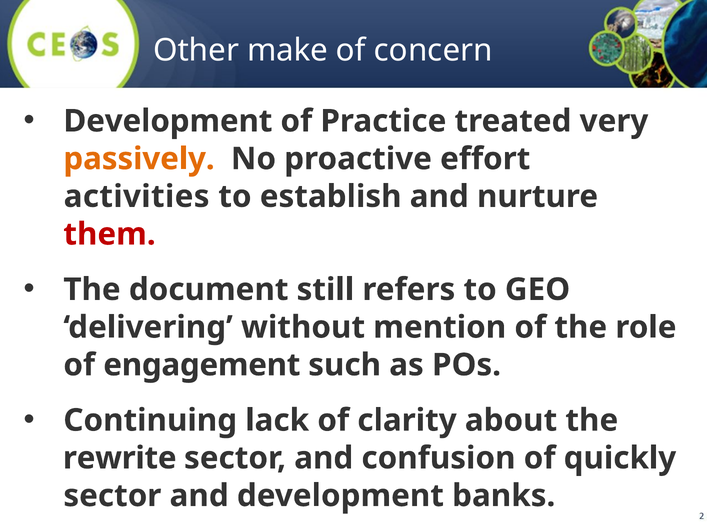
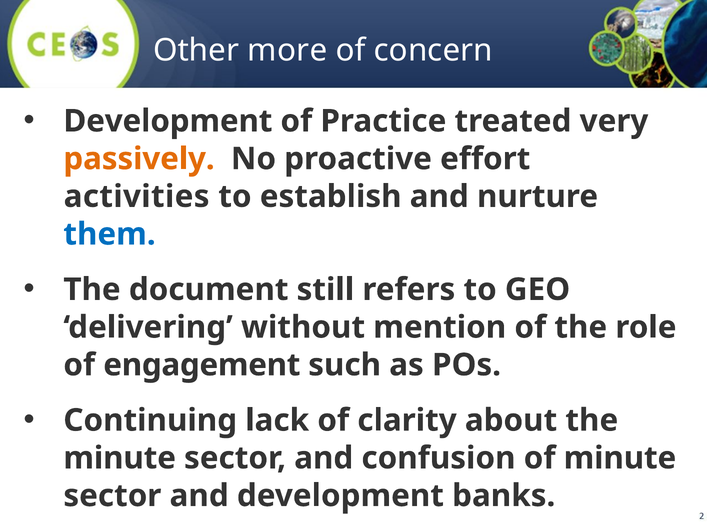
make: make -> more
them colour: red -> blue
rewrite at (120, 458): rewrite -> minute
of quickly: quickly -> minute
